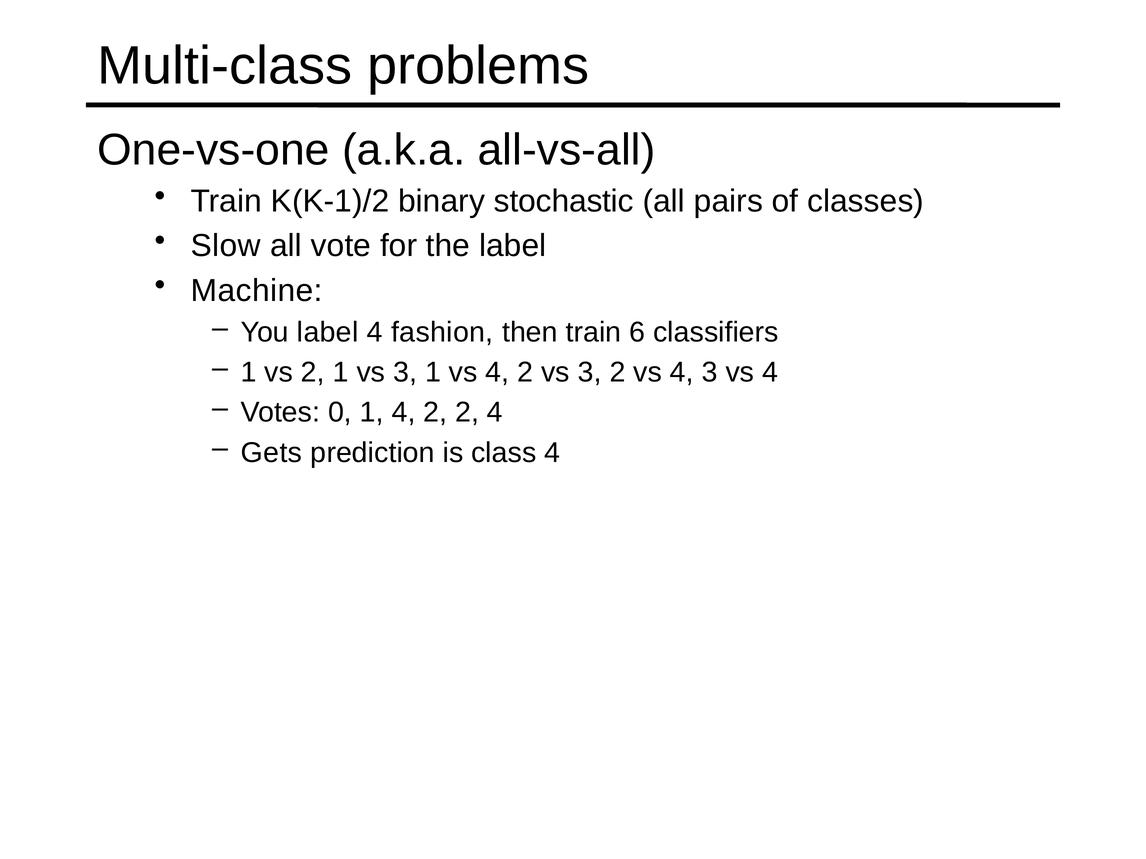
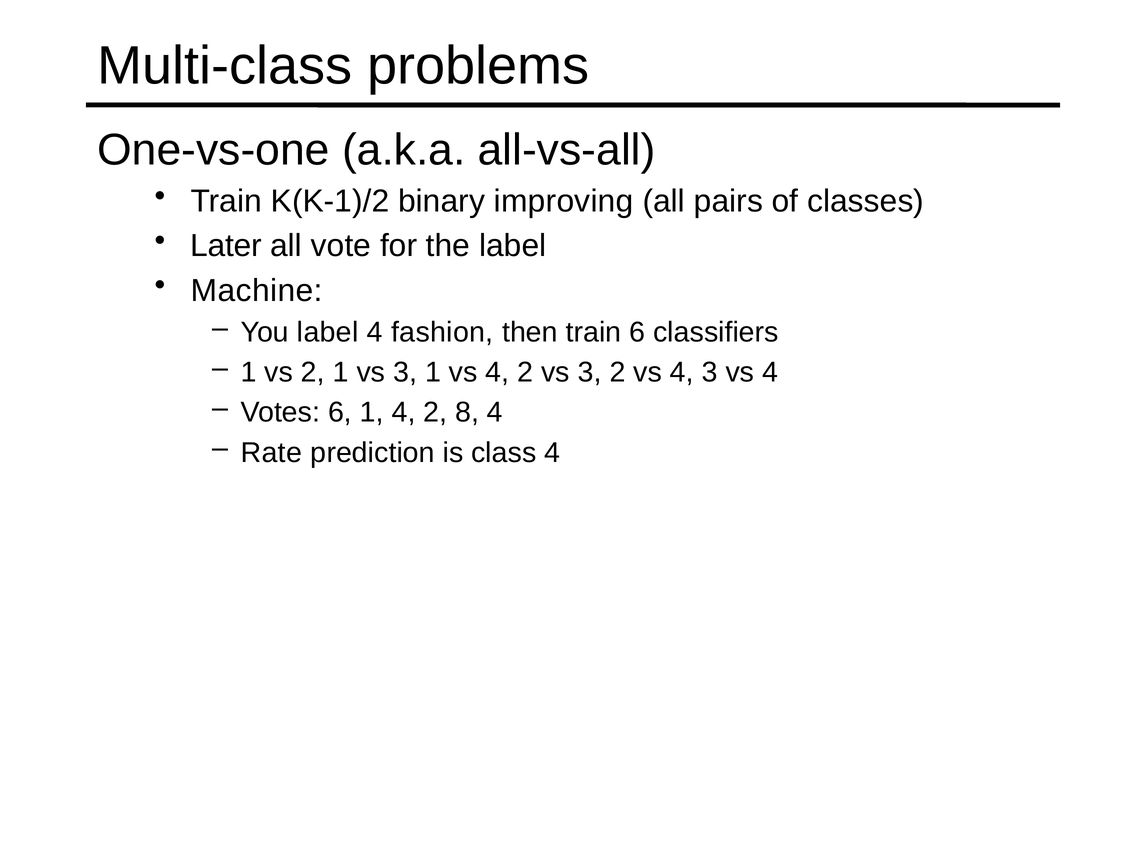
stochastic: stochastic -> improving
Slow: Slow -> Later
Votes 0: 0 -> 6
2 2: 2 -> 8
Gets: Gets -> Rate
